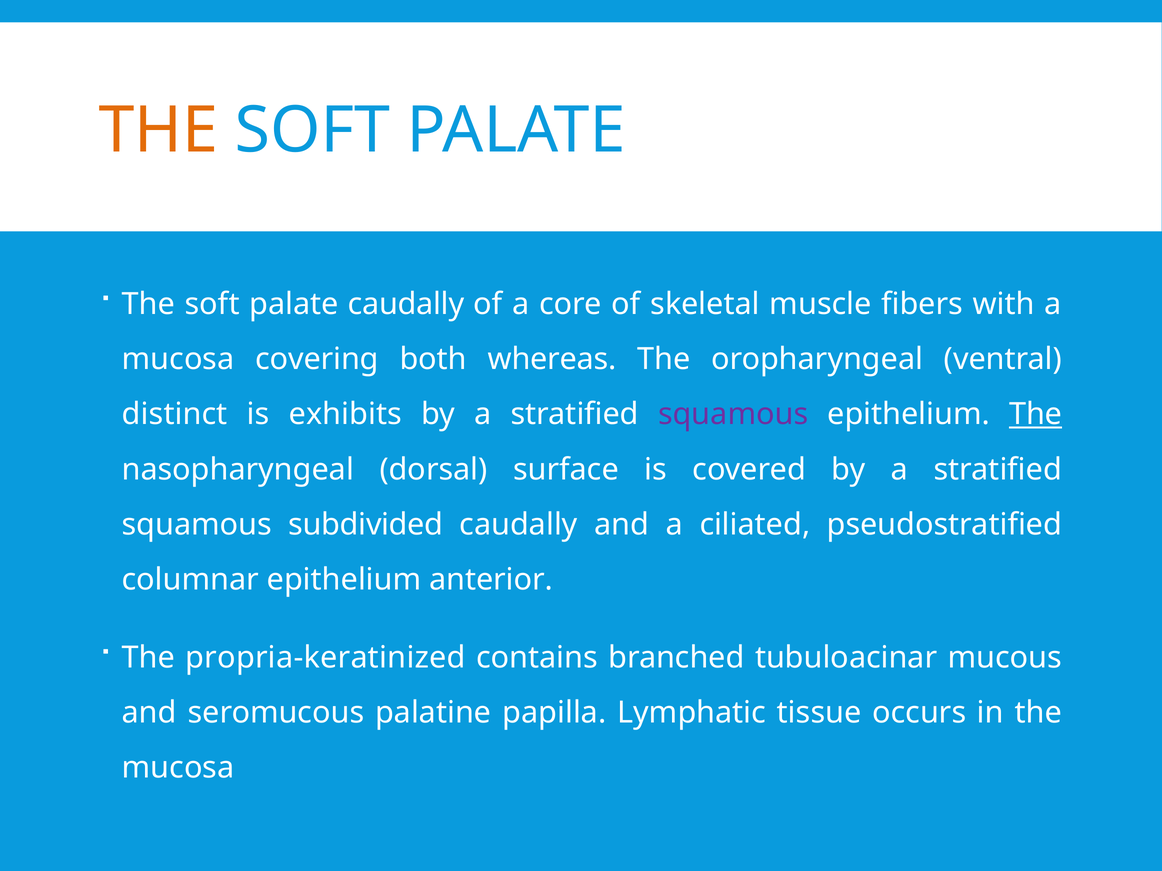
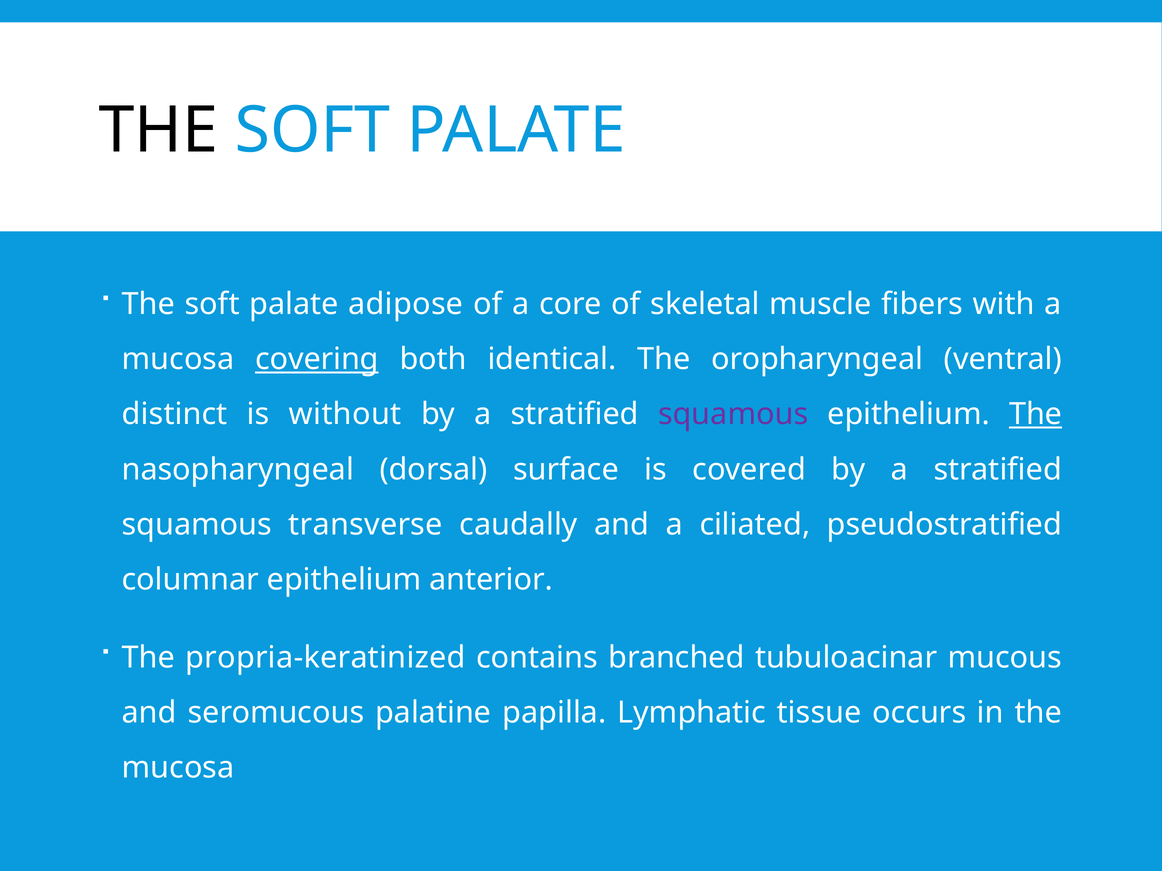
THE at (158, 130) colour: orange -> black
palate caudally: caudally -> adipose
covering underline: none -> present
whereas: whereas -> identical
exhibits: exhibits -> without
subdivided: subdivided -> transverse
